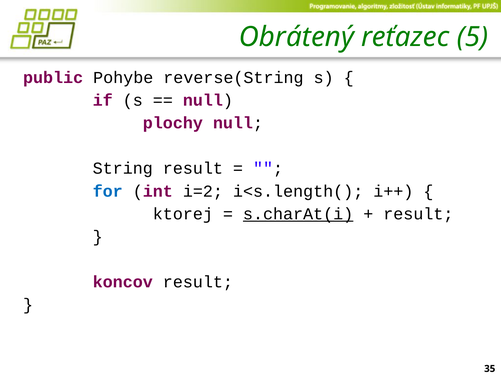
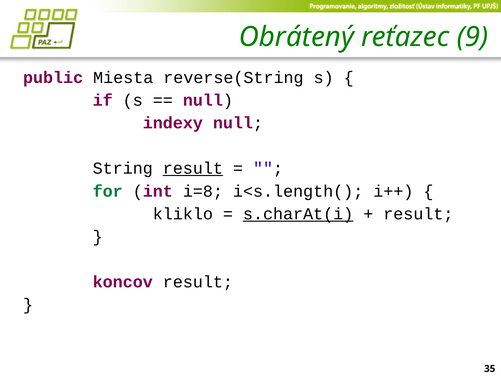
5: 5 -> 9
Pohybe: Pohybe -> Miesta
plochy: plochy -> indexy
result at (193, 168) underline: none -> present
for colour: blue -> green
i=2: i=2 -> i=8
ktorej: ktorej -> kliklo
